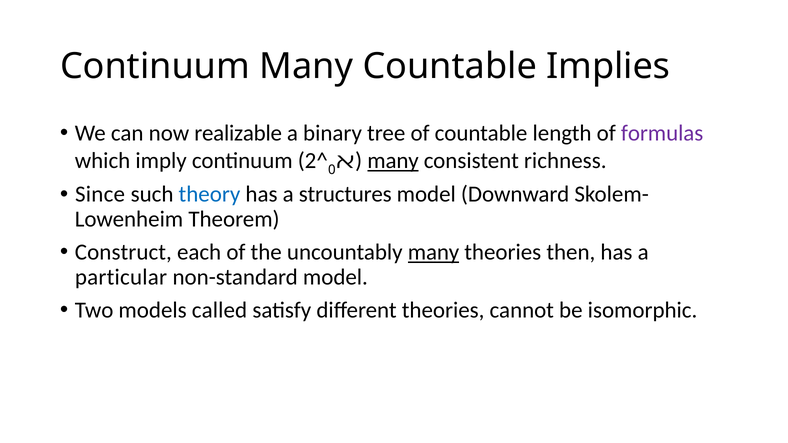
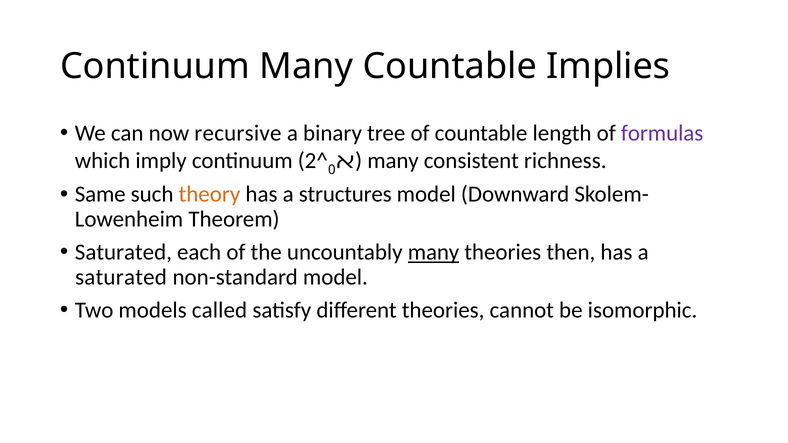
realizable: realizable -> recursive
many at (393, 161) underline: present -> none
Since: Since -> Same
theory colour: blue -> orange
Construct at (123, 252): Construct -> Saturated
particular at (121, 277): particular -> saturated
